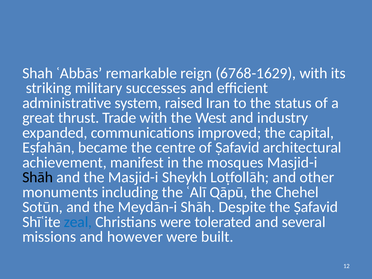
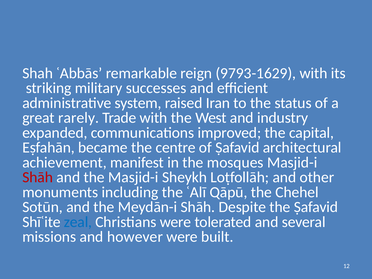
6768-1629: 6768-1629 -> 9793-1629
thrust: thrust -> rarely
Shāh at (38, 177) colour: black -> red
